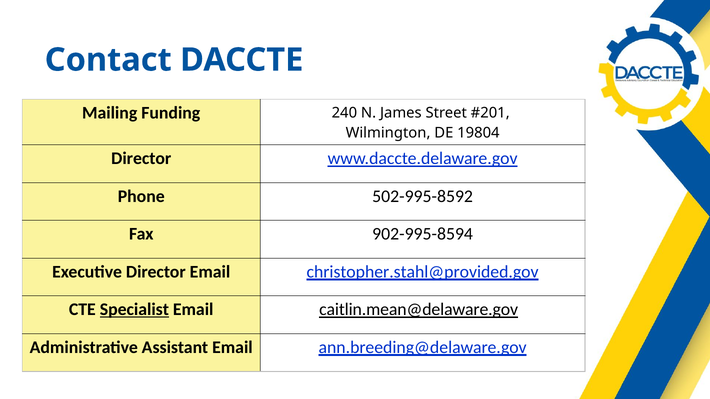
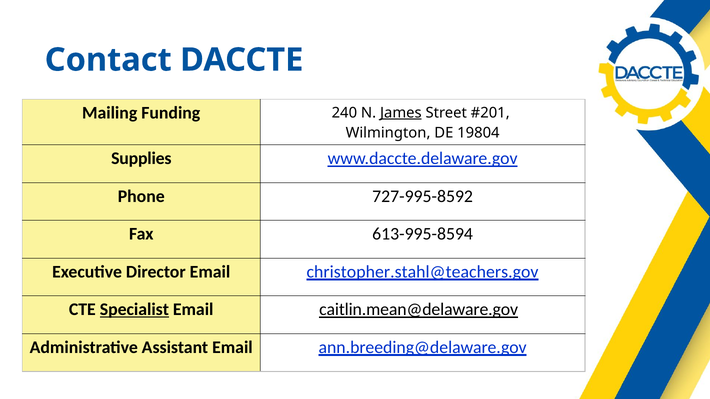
James underline: none -> present
Director at (141, 159): Director -> Supplies
502-995-8592: 502-995-8592 -> 727-995-8592
902-995-8594: 902-995-8594 -> 613-995-8594
christopher.stahl@provided.gov: christopher.stahl@provided.gov -> christopher.stahl@teachers.gov
